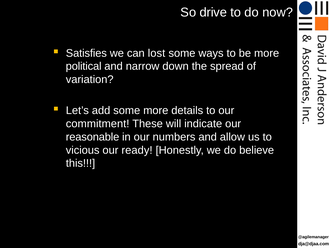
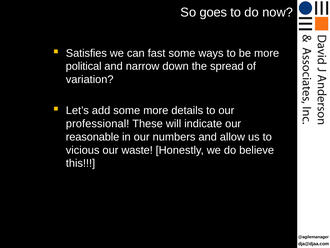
drive: drive -> goes
lost: lost -> fast
commitment: commitment -> professional
ready: ready -> waste
